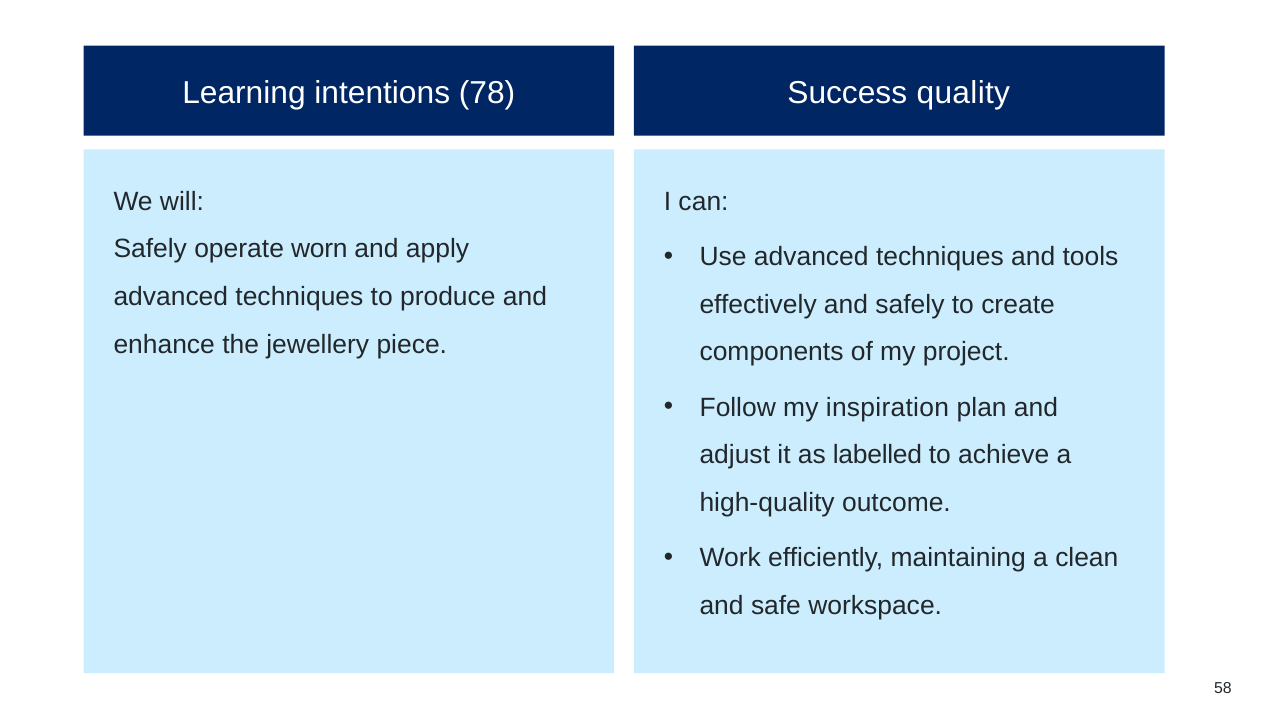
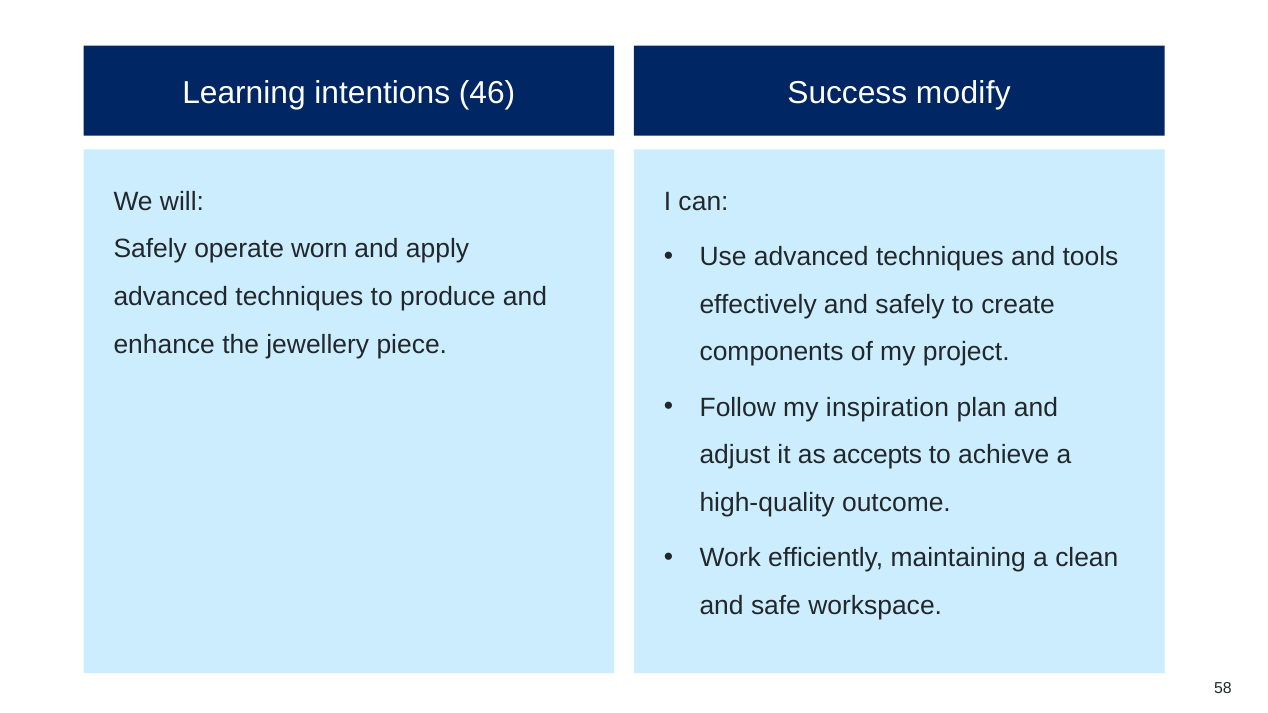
78: 78 -> 46
quality: quality -> modify
labelled: labelled -> accepts
